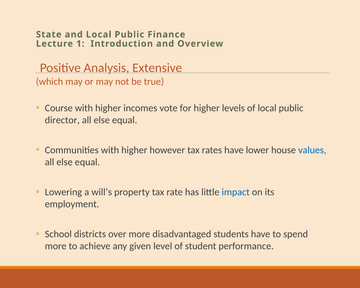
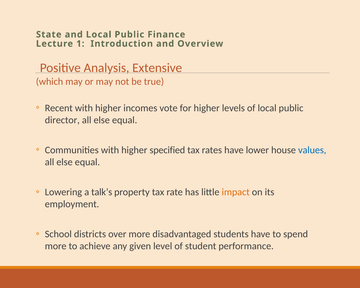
Course: Course -> Recent
however: however -> specified
will’s: will’s -> talk’s
impact colour: blue -> orange
